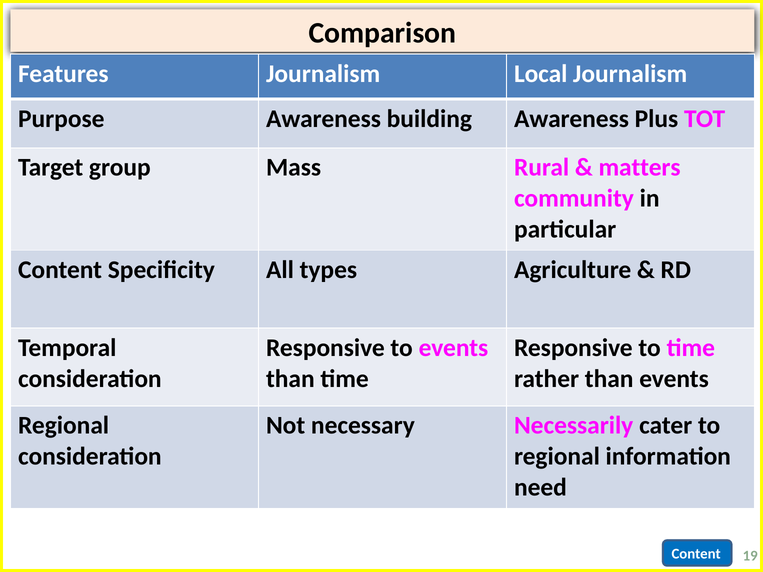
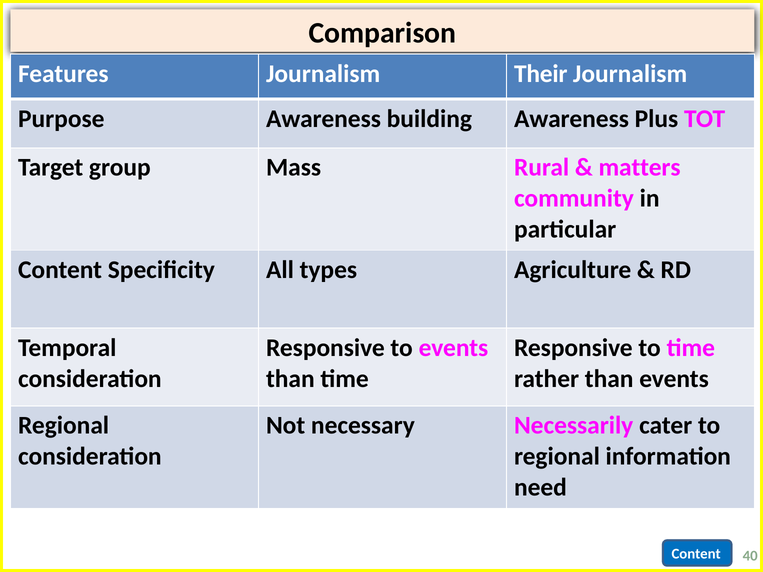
Local: Local -> Their
19: 19 -> 40
